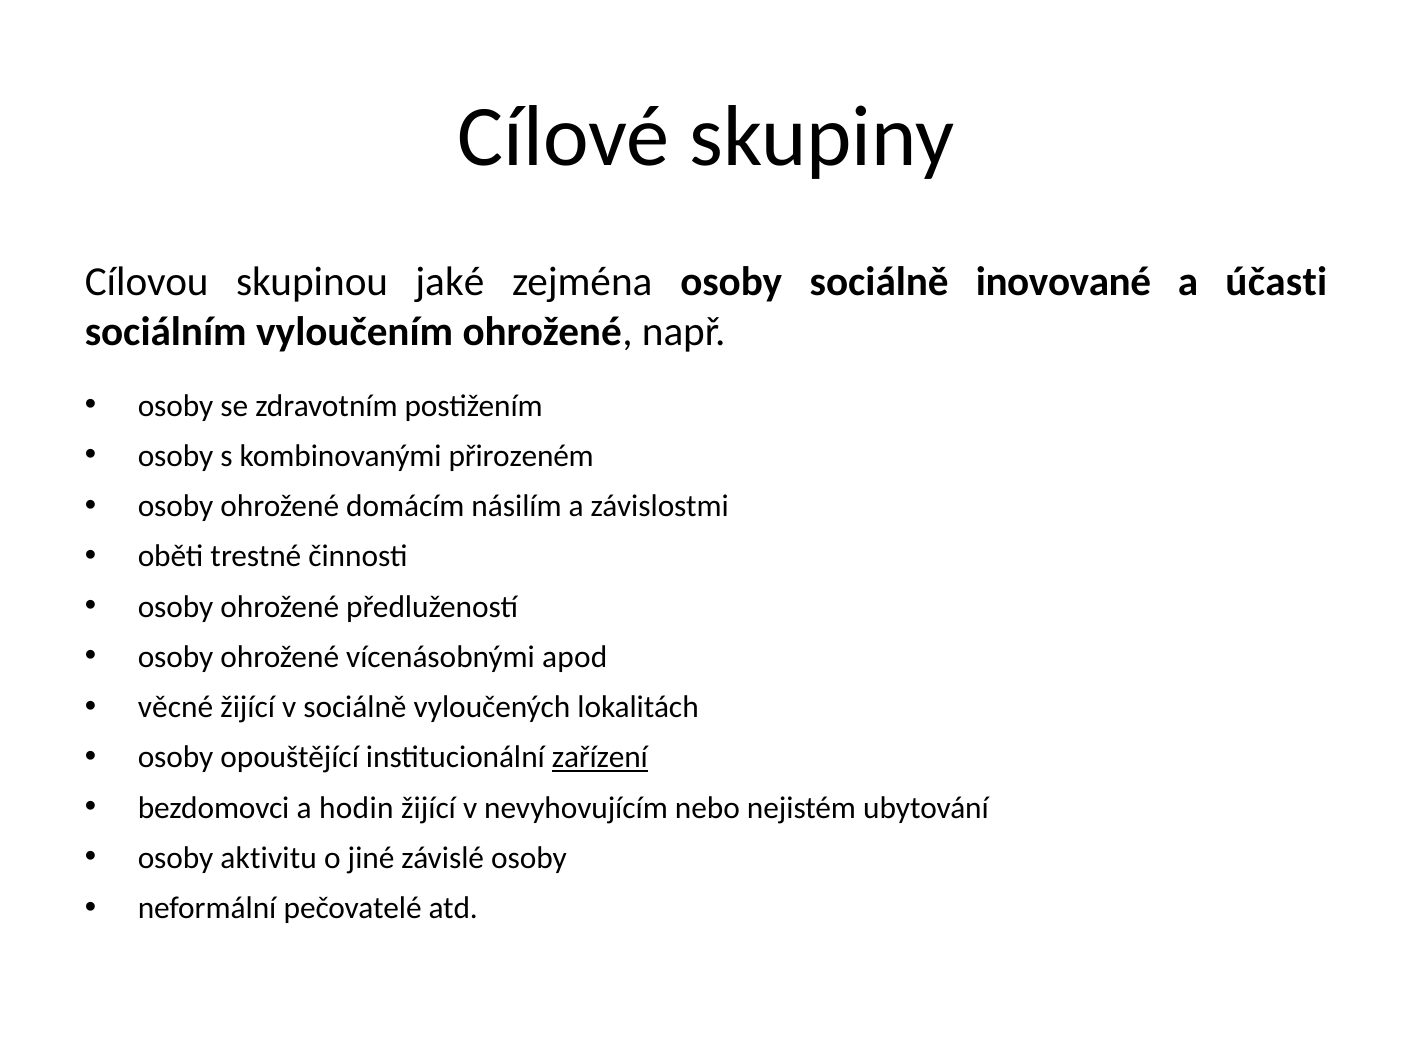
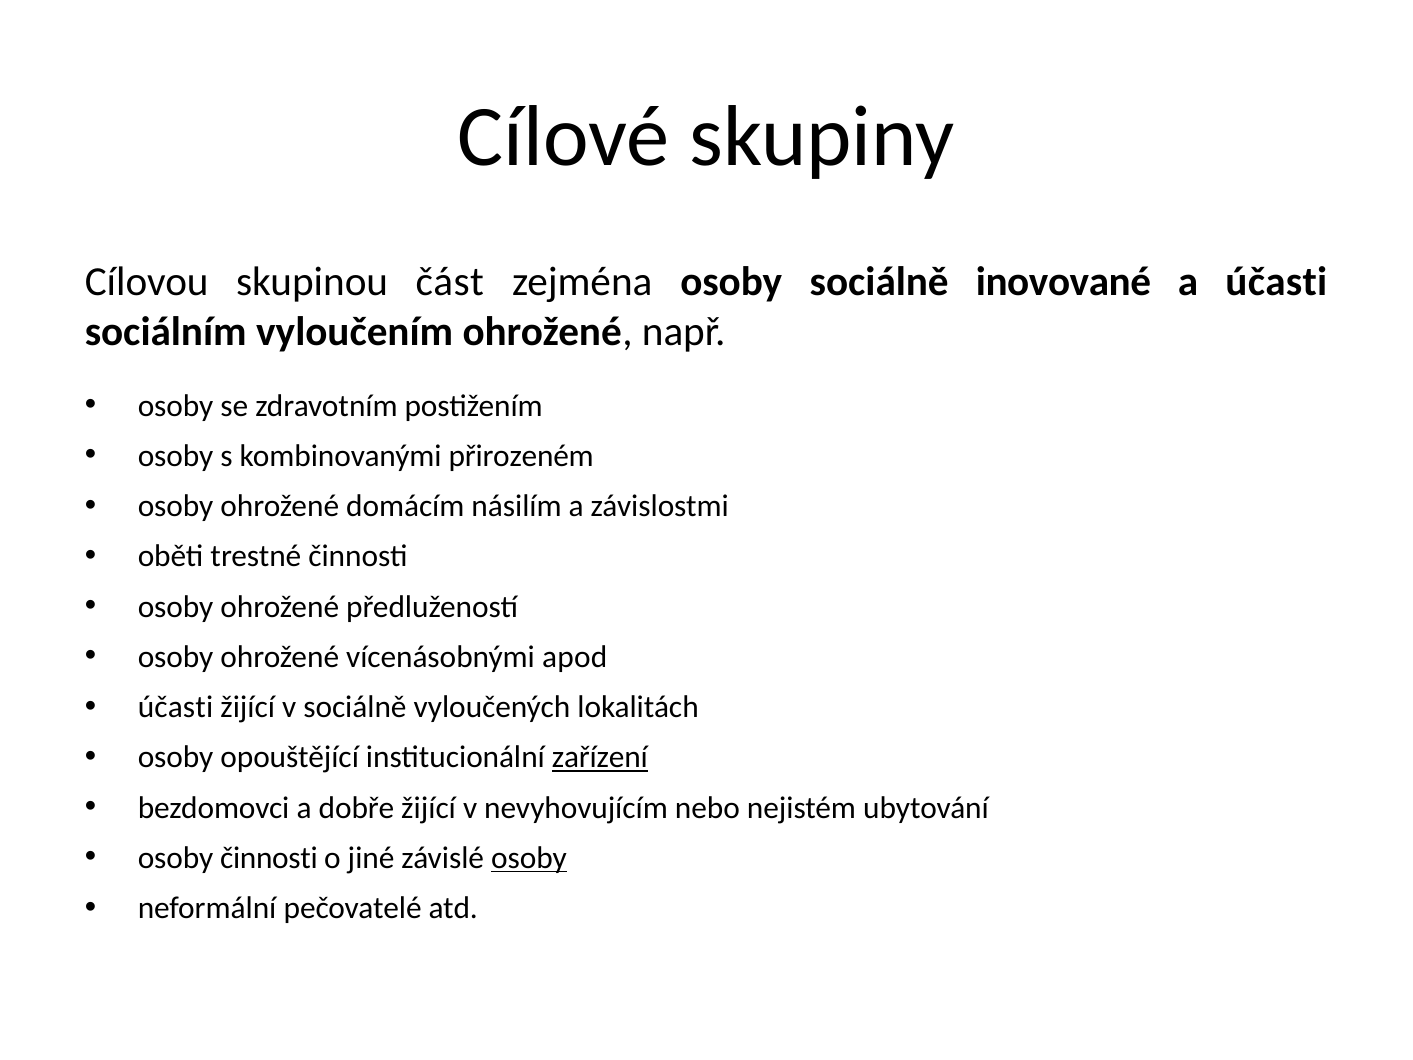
jaké: jaké -> část
věcné at (176, 707): věcné -> účasti
hodin: hodin -> dobře
osoby aktivitu: aktivitu -> činnosti
osoby at (529, 858) underline: none -> present
